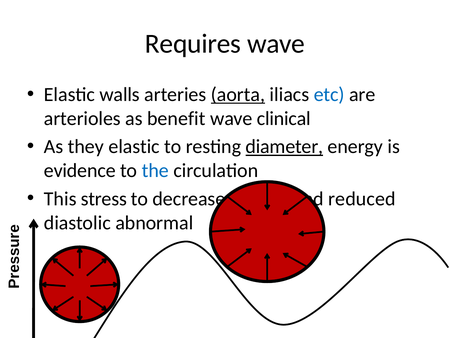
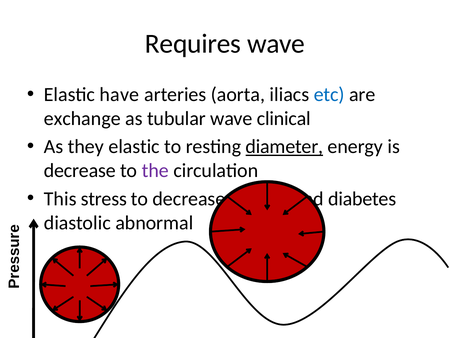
walls: walls -> have
aorta underline: present -> none
arterioles: arterioles -> exchange
benefit: benefit -> tubular
evidence at (80, 170): evidence -> decrease
the colour: blue -> purple
reduced: reduced -> diabetes
